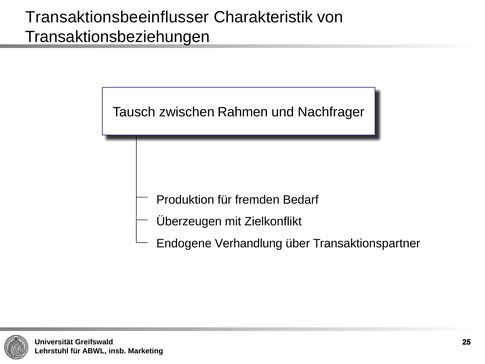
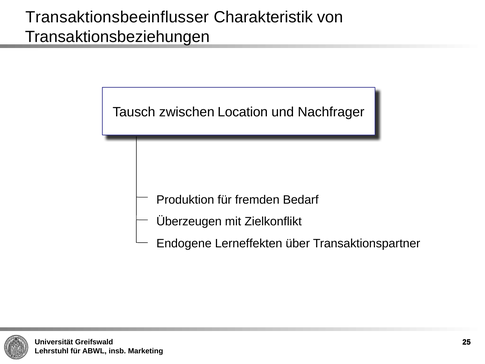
Rahmen: Rahmen -> Location
Verhandlung: Verhandlung -> Lerneffekten
